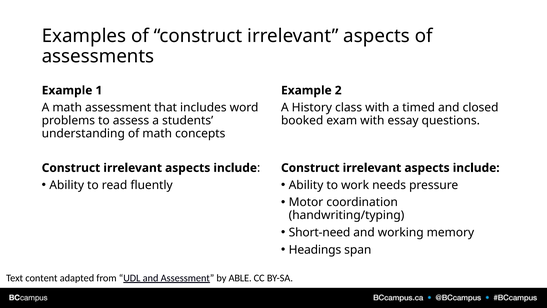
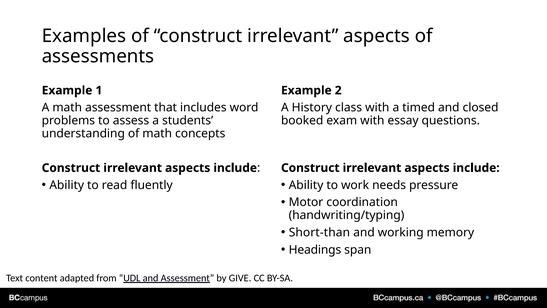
Short-need: Short-need -> Short-than
ABLE: ABLE -> GIVE
